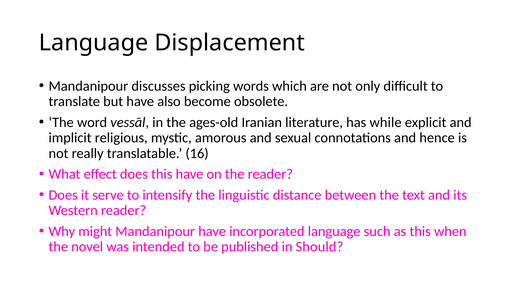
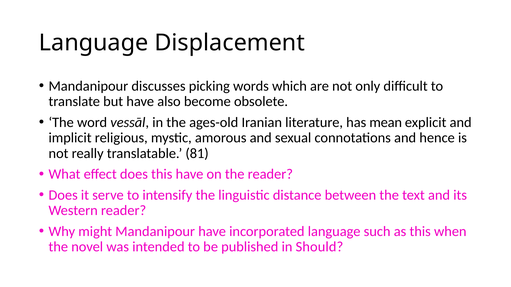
while: while -> mean
16: 16 -> 81
